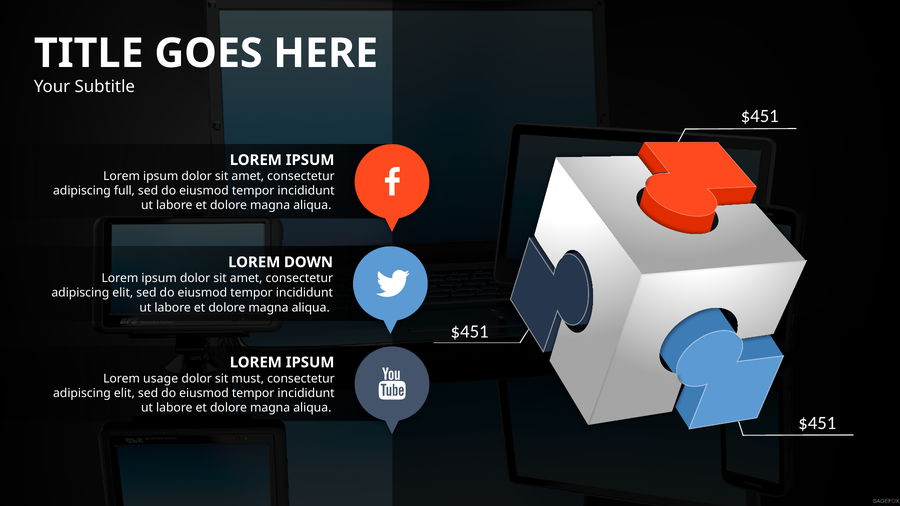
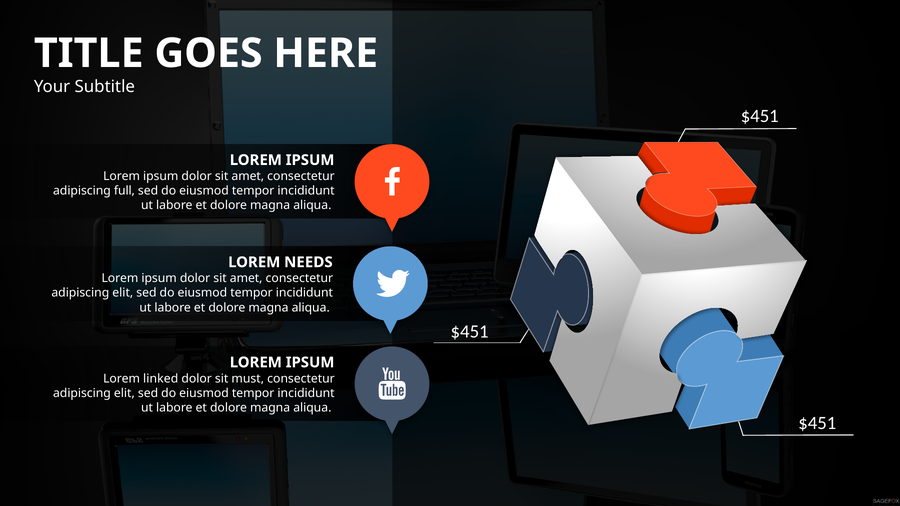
DOWN: DOWN -> NEEDS
usage: usage -> linked
